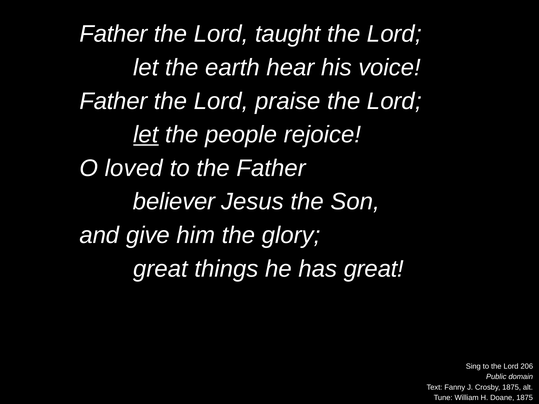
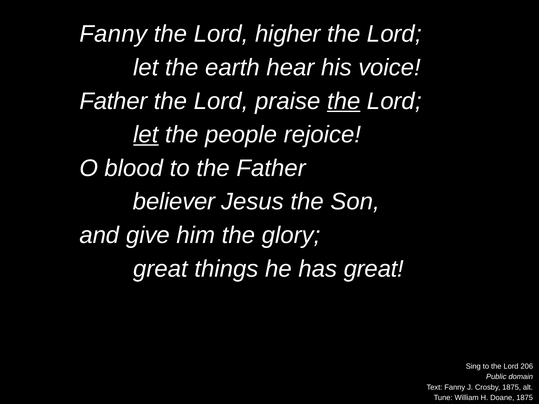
Father at (113, 34): Father -> Fanny
taught: taught -> higher
the at (344, 101) underline: none -> present
loved: loved -> blood
